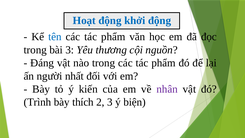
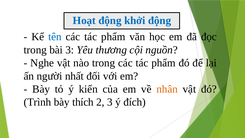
Đáng: Đáng -> Nghe
nhân colour: purple -> orange
biện: biện -> đích
